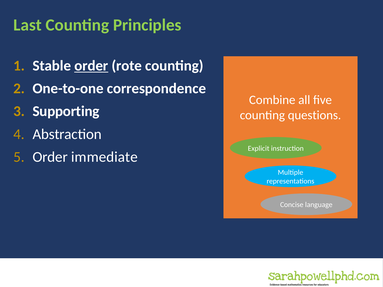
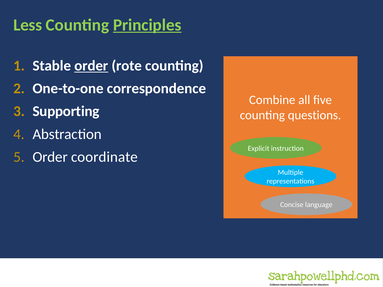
Last: Last -> Less
Principles underline: none -> present
immediate: immediate -> coordinate
